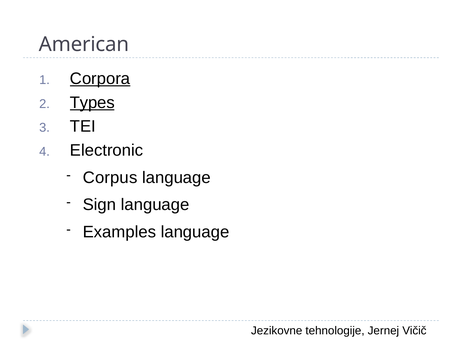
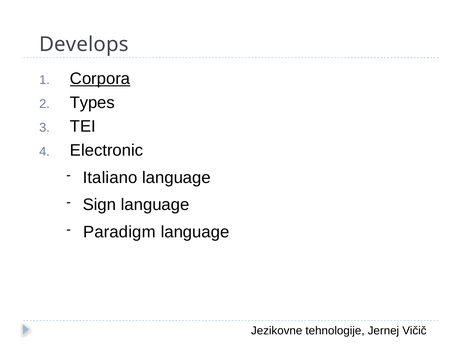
American: American -> Develops
Types underline: present -> none
Corpus: Corpus -> Italiano
Examples: Examples -> Paradigm
